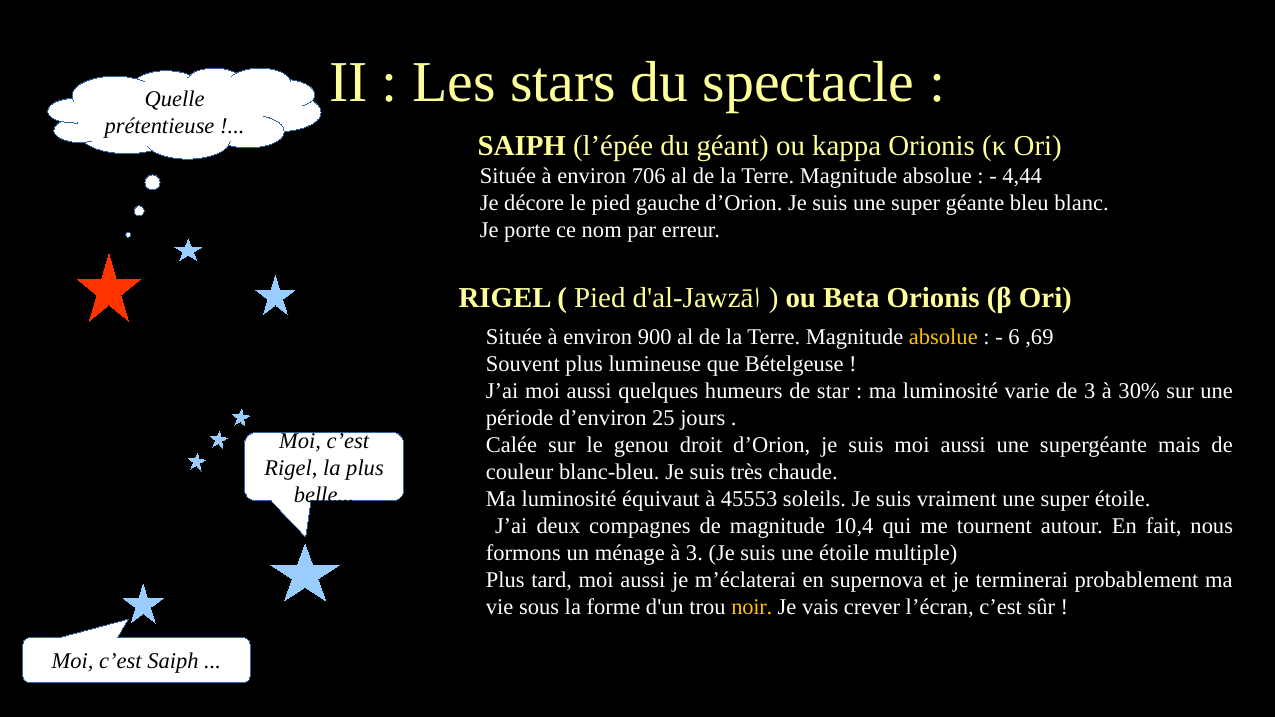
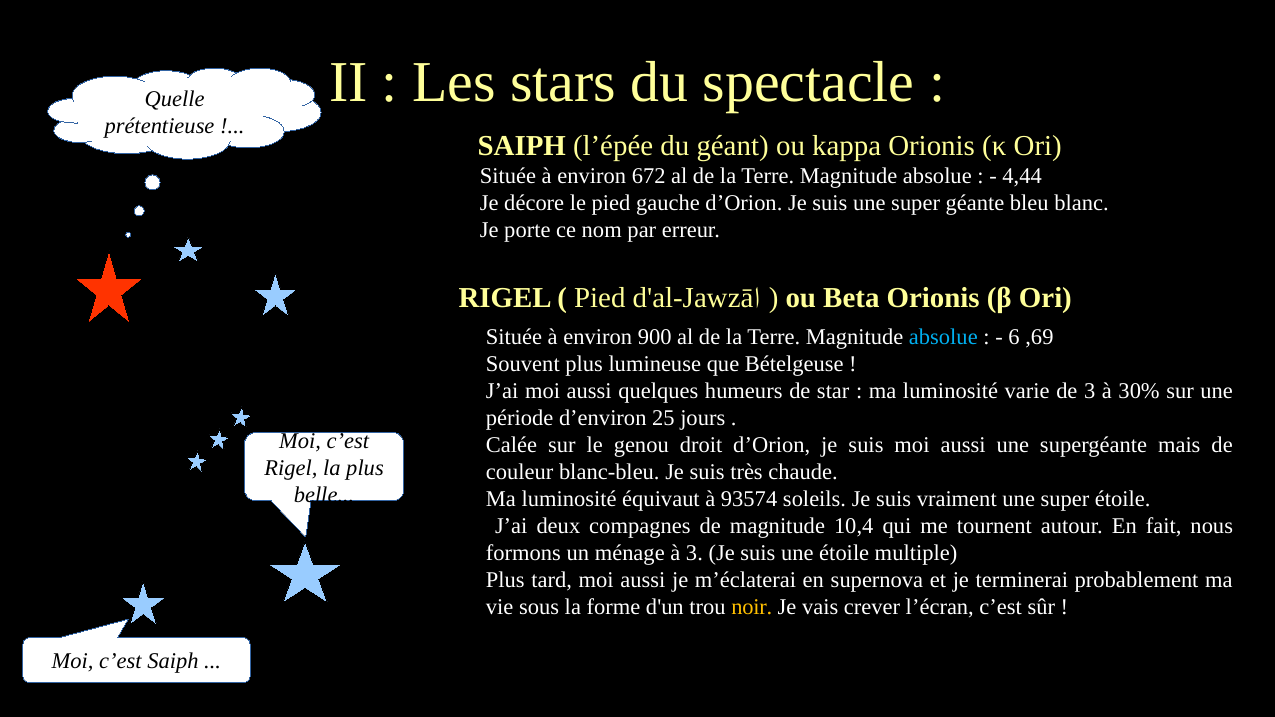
706: 706 -> 672
absolue at (943, 337) colour: yellow -> light blue
45553: 45553 -> 93574
